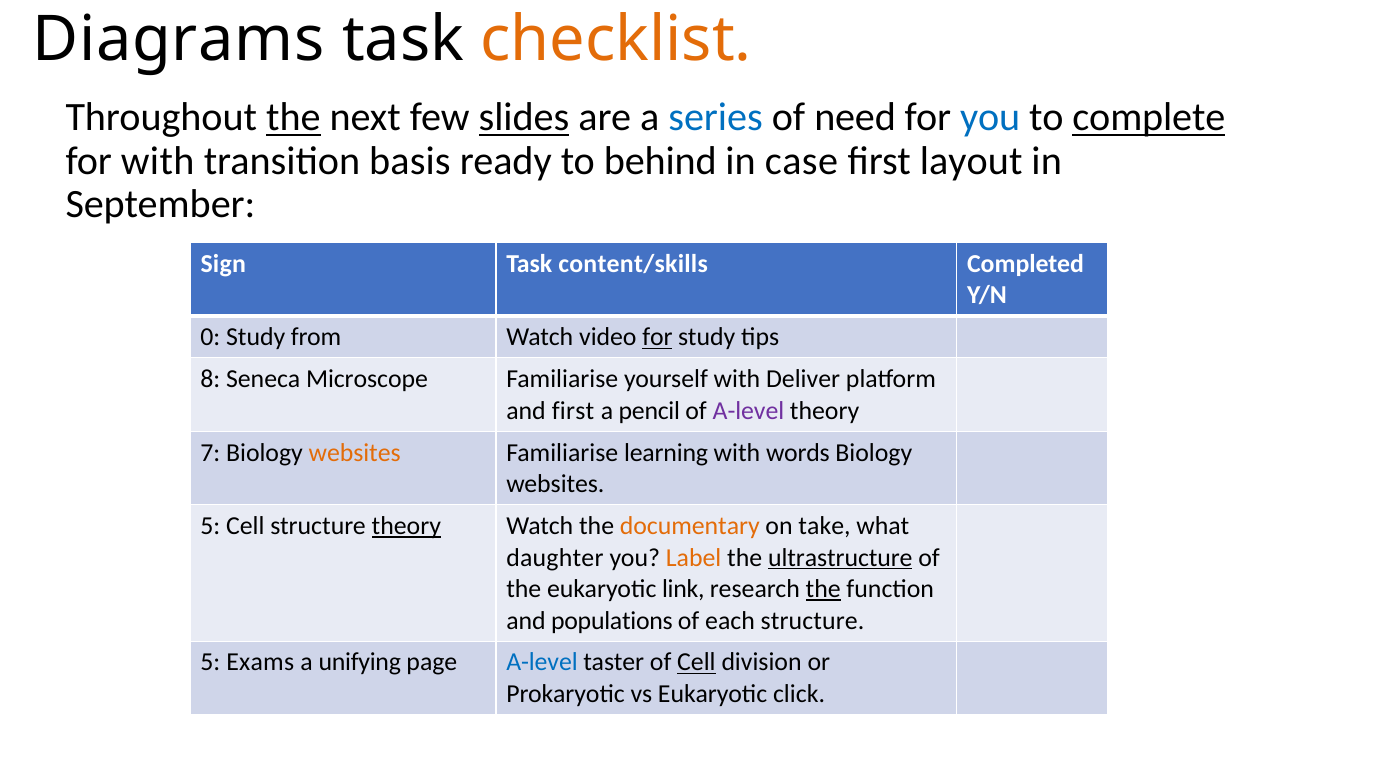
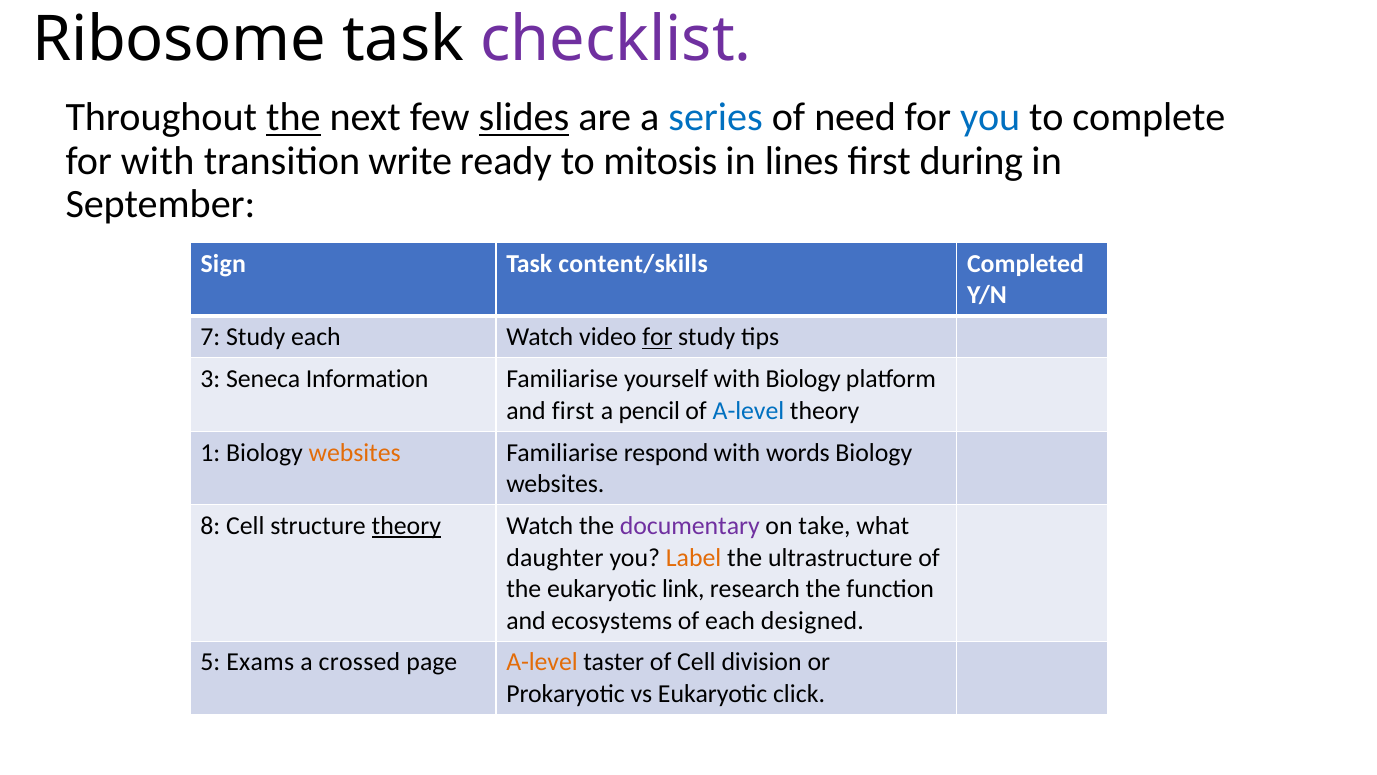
Diagrams: Diagrams -> Ribosome
checklist colour: orange -> purple
complete underline: present -> none
basis: basis -> write
behind: behind -> mitosis
case: case -> lines
layout: layout -> during
0: 0 -> 7
Study from: from -> each
8: 8 -> 3
Microscope: Microscope -> Information
with Deliver: Deliver -> Biology
A-level at (748, 410) colour: purple -> blue
7: 7 -> 1
learning: learning -> respond
5 at (210, 526): 5 -> 8
documentary colour: orange -> purple
ultrastructure underline: present -> none
the at (823, 589) underline: present -> none
populations: populations -> ecosystems
each structure: structure -> designed
unifying: unifying -> crossed
A-level at (542, 662) colour: blue -> orange
Cell at (696, 662) underline: present -> none
